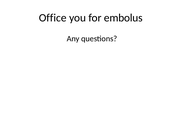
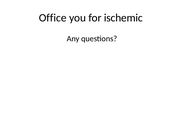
embolus: embolus -> ischemic
